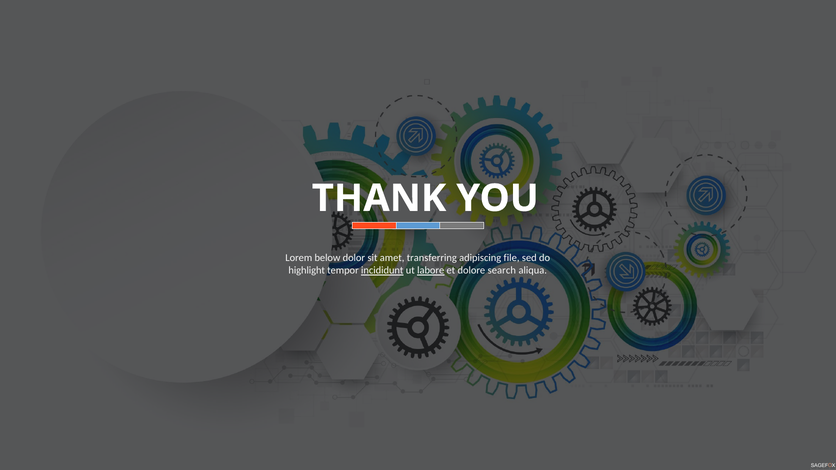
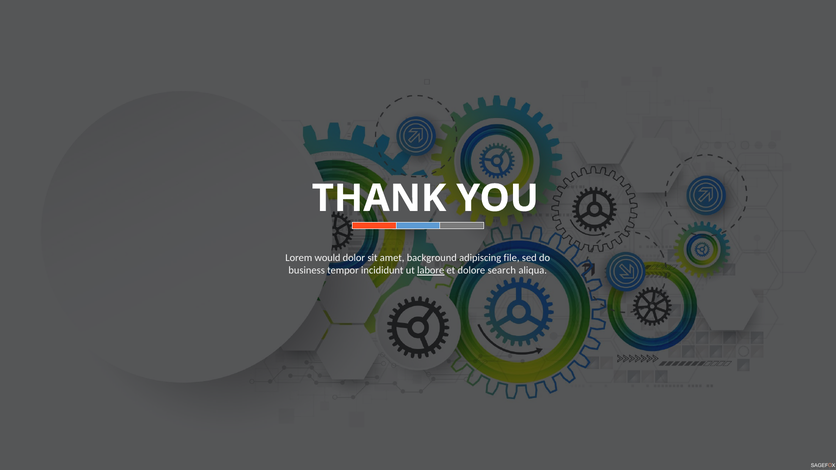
below: below -> would
transferring: transferring -> background
highlight: highlight -> business
incididunt underline: present -> none
